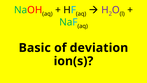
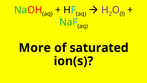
Basic: Basic -> More
deviation: deviation -> saturated
